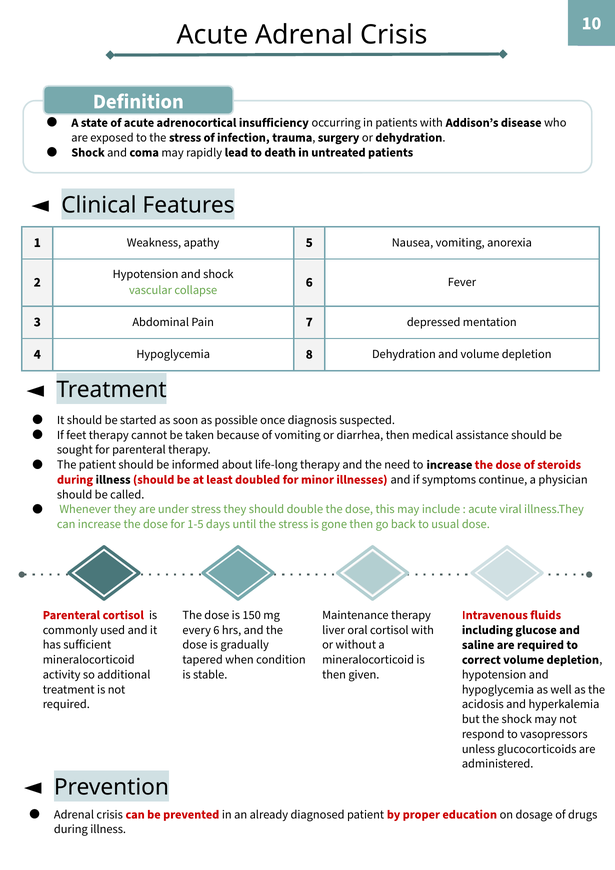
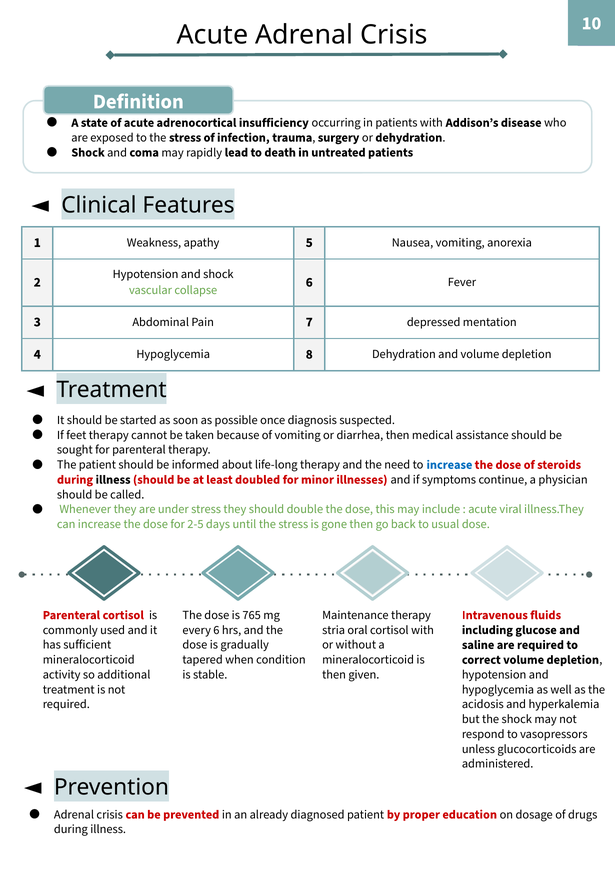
increase at (449, 465) colour: black -> blue
1-5: 1-5 -> 2-5
150: 150 -> 765
liver: liver -> stria
